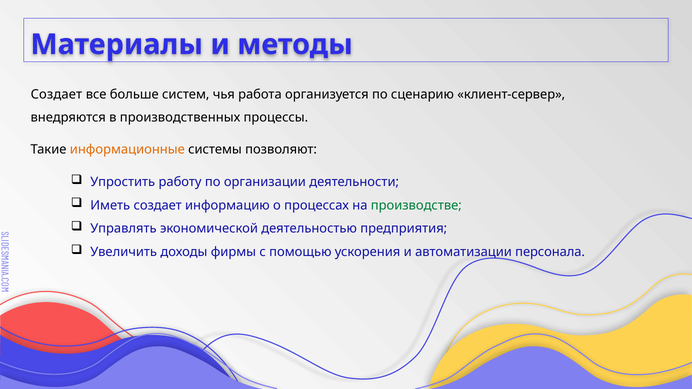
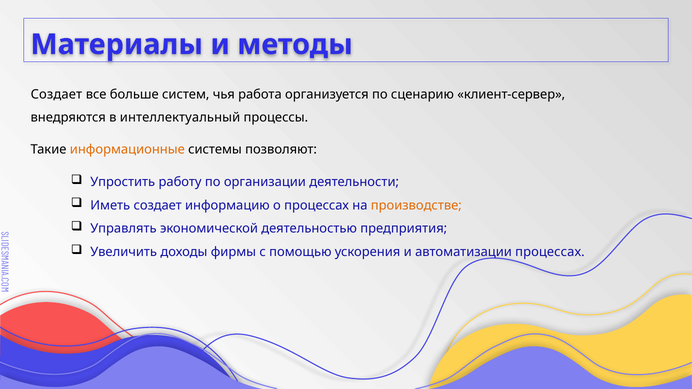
производственных: производственных -> интеллектуальный
производстве colour: green -> orange
автоматизации персонала: персонала -> процессах
